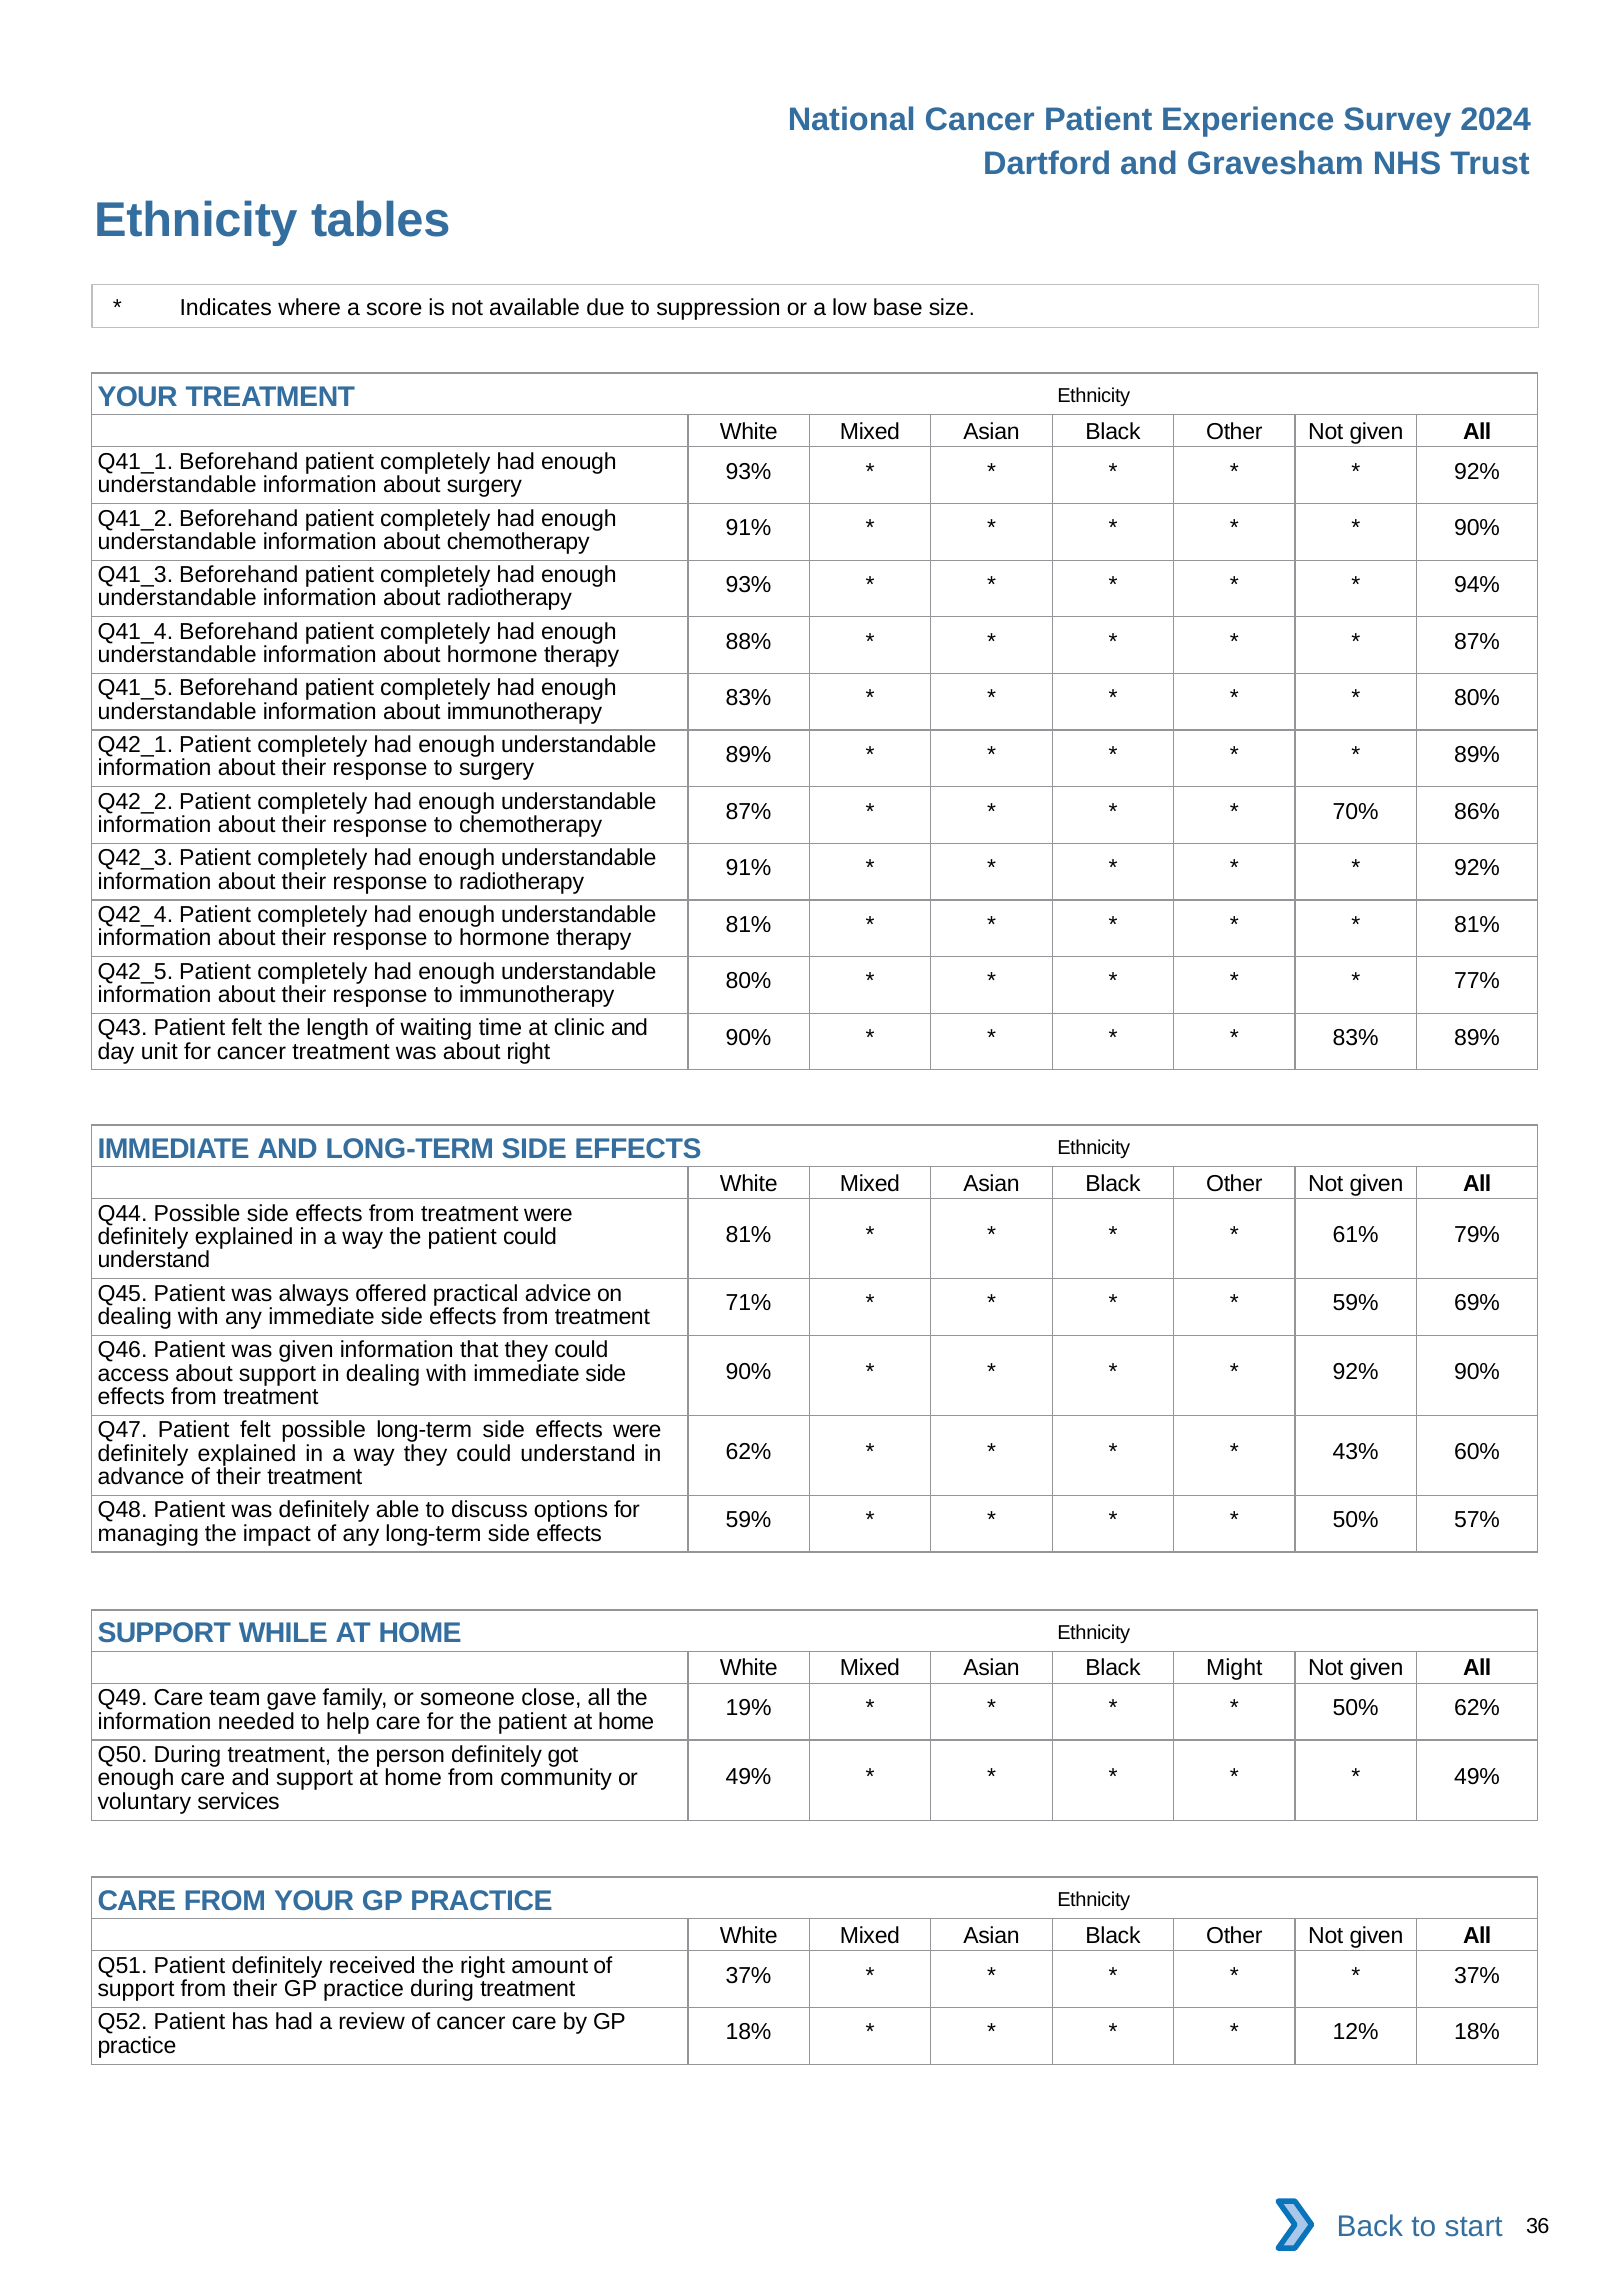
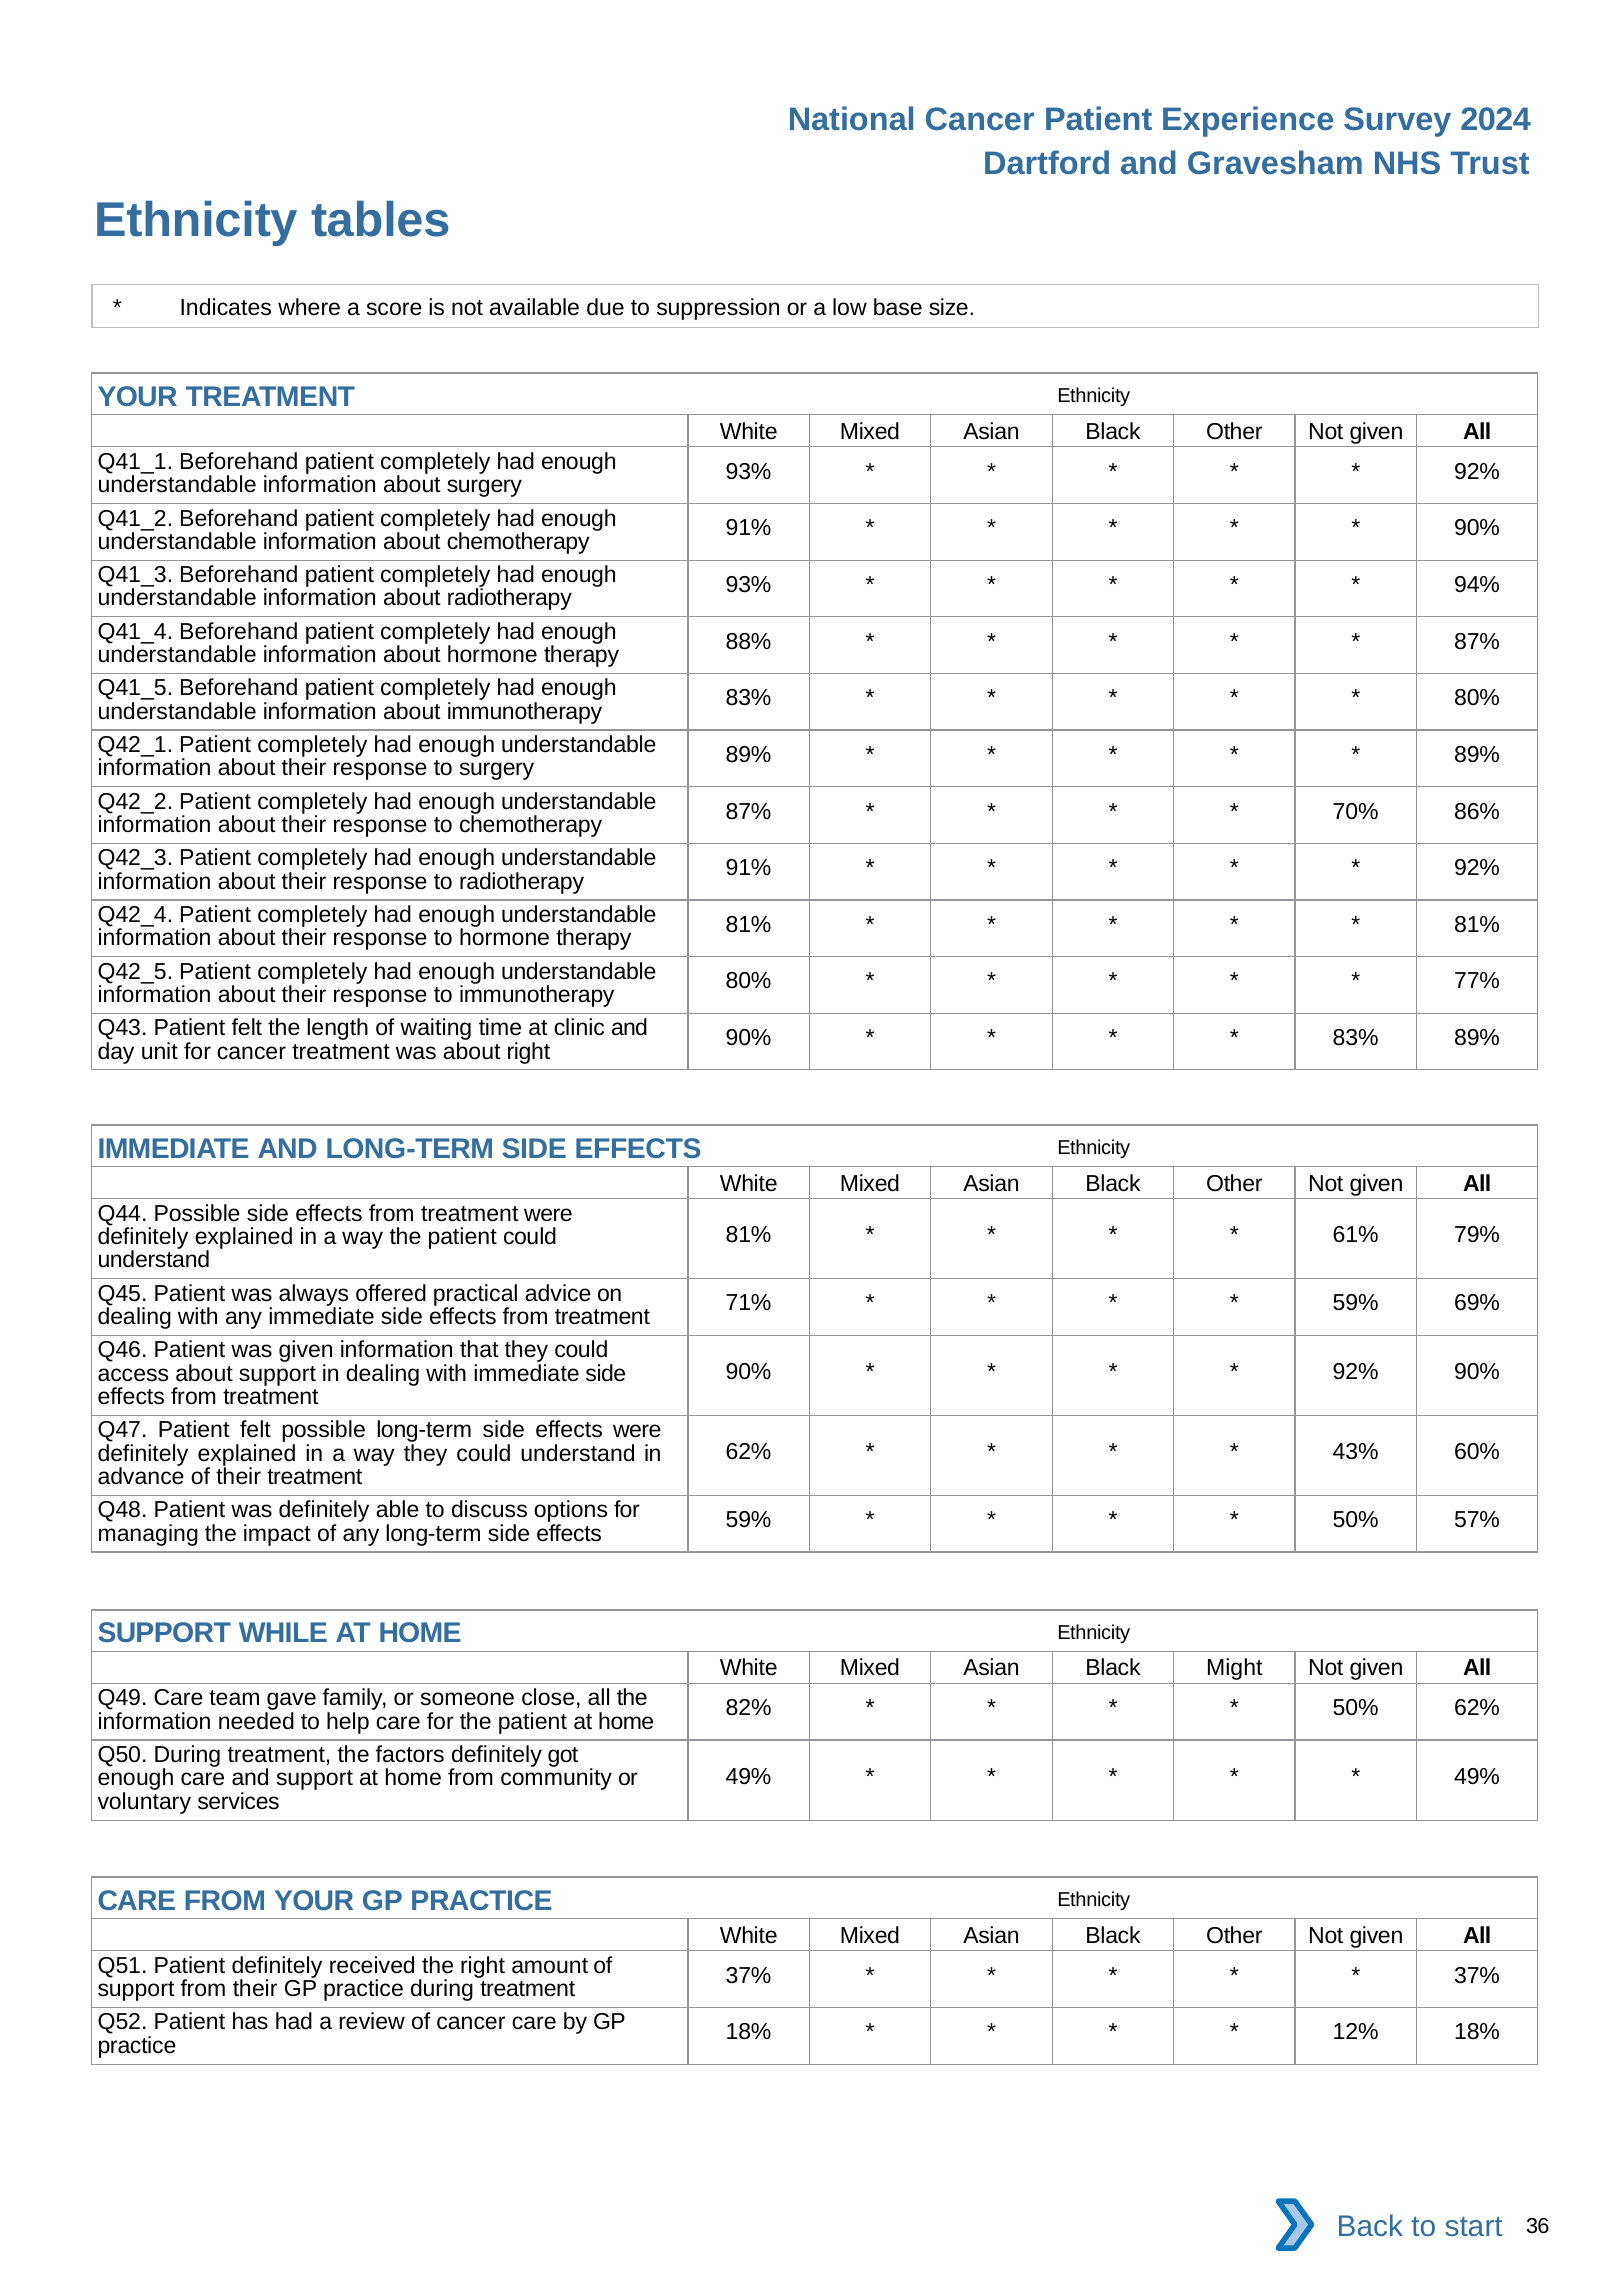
19%: 19% -> 82%
person: person -> factors
